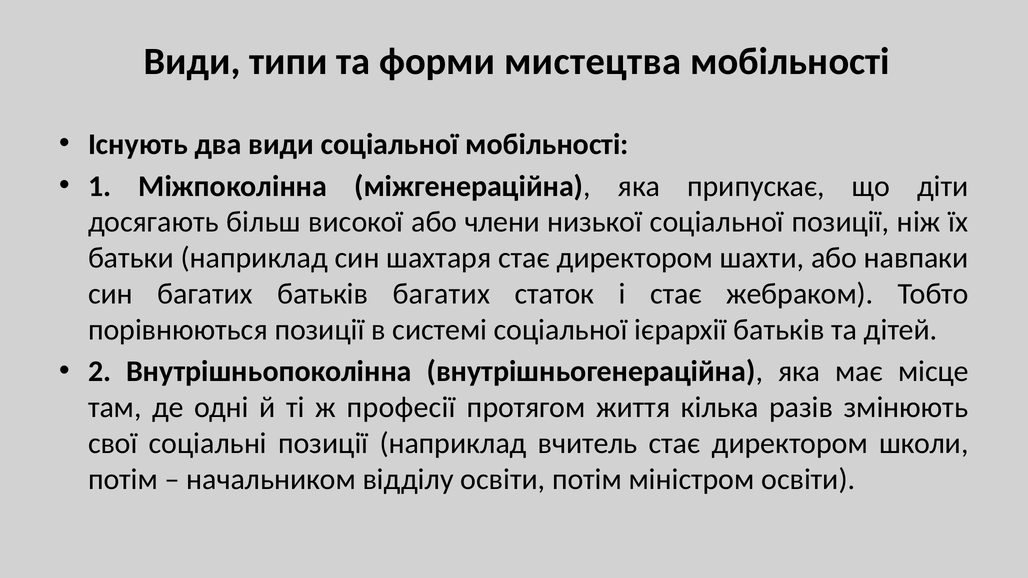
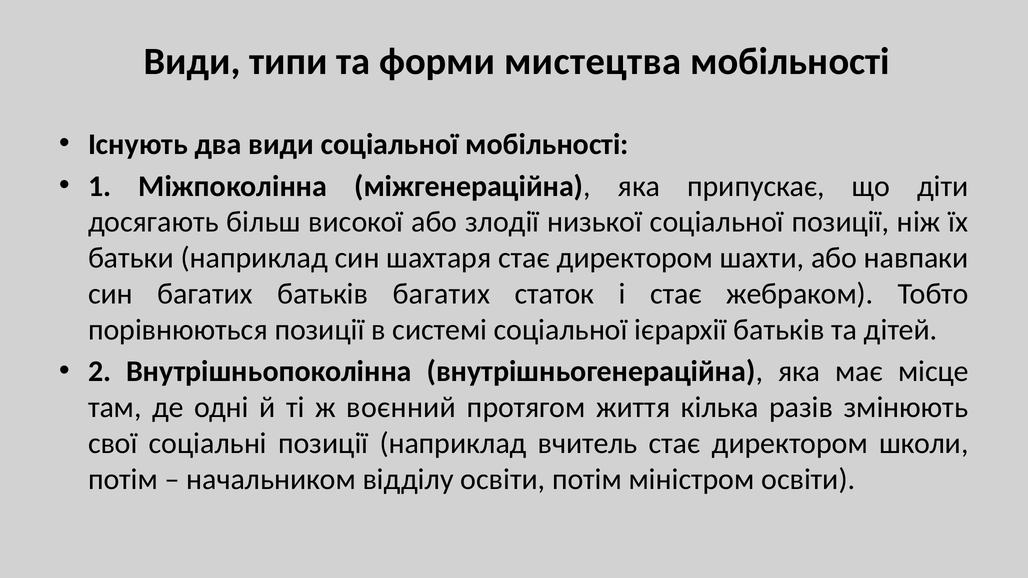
члени: члени -> злодії
професії: професії -> воєнний
